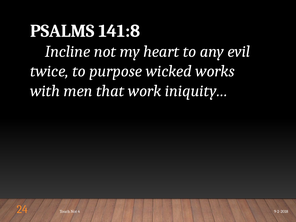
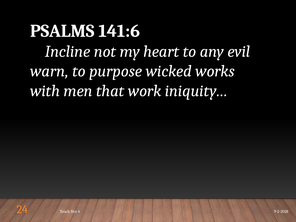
141:8: 141:8 -> 141:6
twice: twice -> warn
